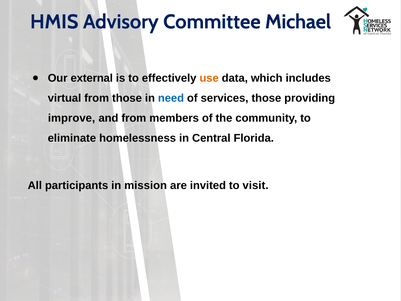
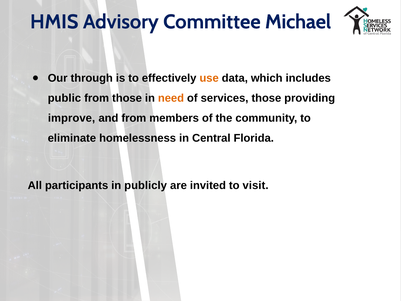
external: external -> through
virtual: virtual -> public
need colour: blue -> orange
mission: mission -> publicly
